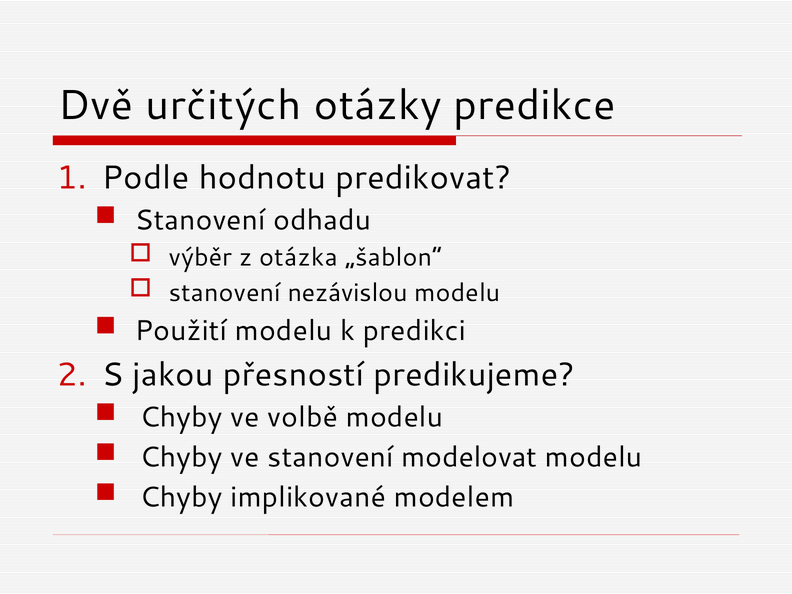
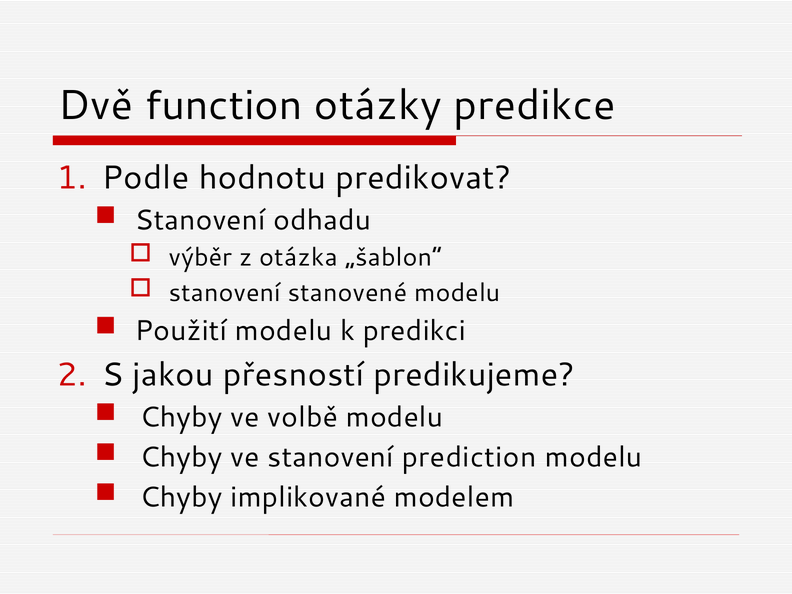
určitých: určitých -> function
nezávislou: nezávislou -> stanovené
modelovat: modelovat -> prediction
